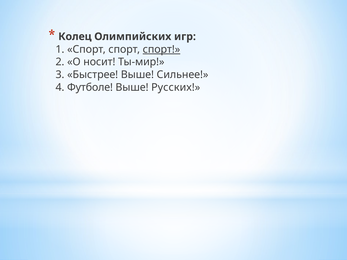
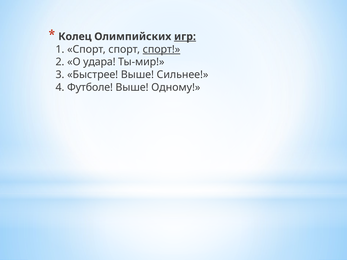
игр underline: none -> present
носит: носит -> удара
Русских: Русских -> Одному
